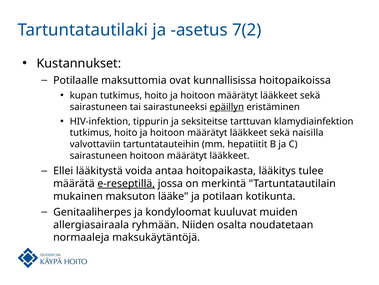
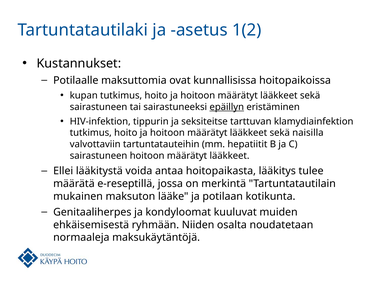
7(2: 7(2 -> 1(2
e-reseptillä underline: present -> none
allergiasairaala: allergiasairaala -> ehkäisemisestä
